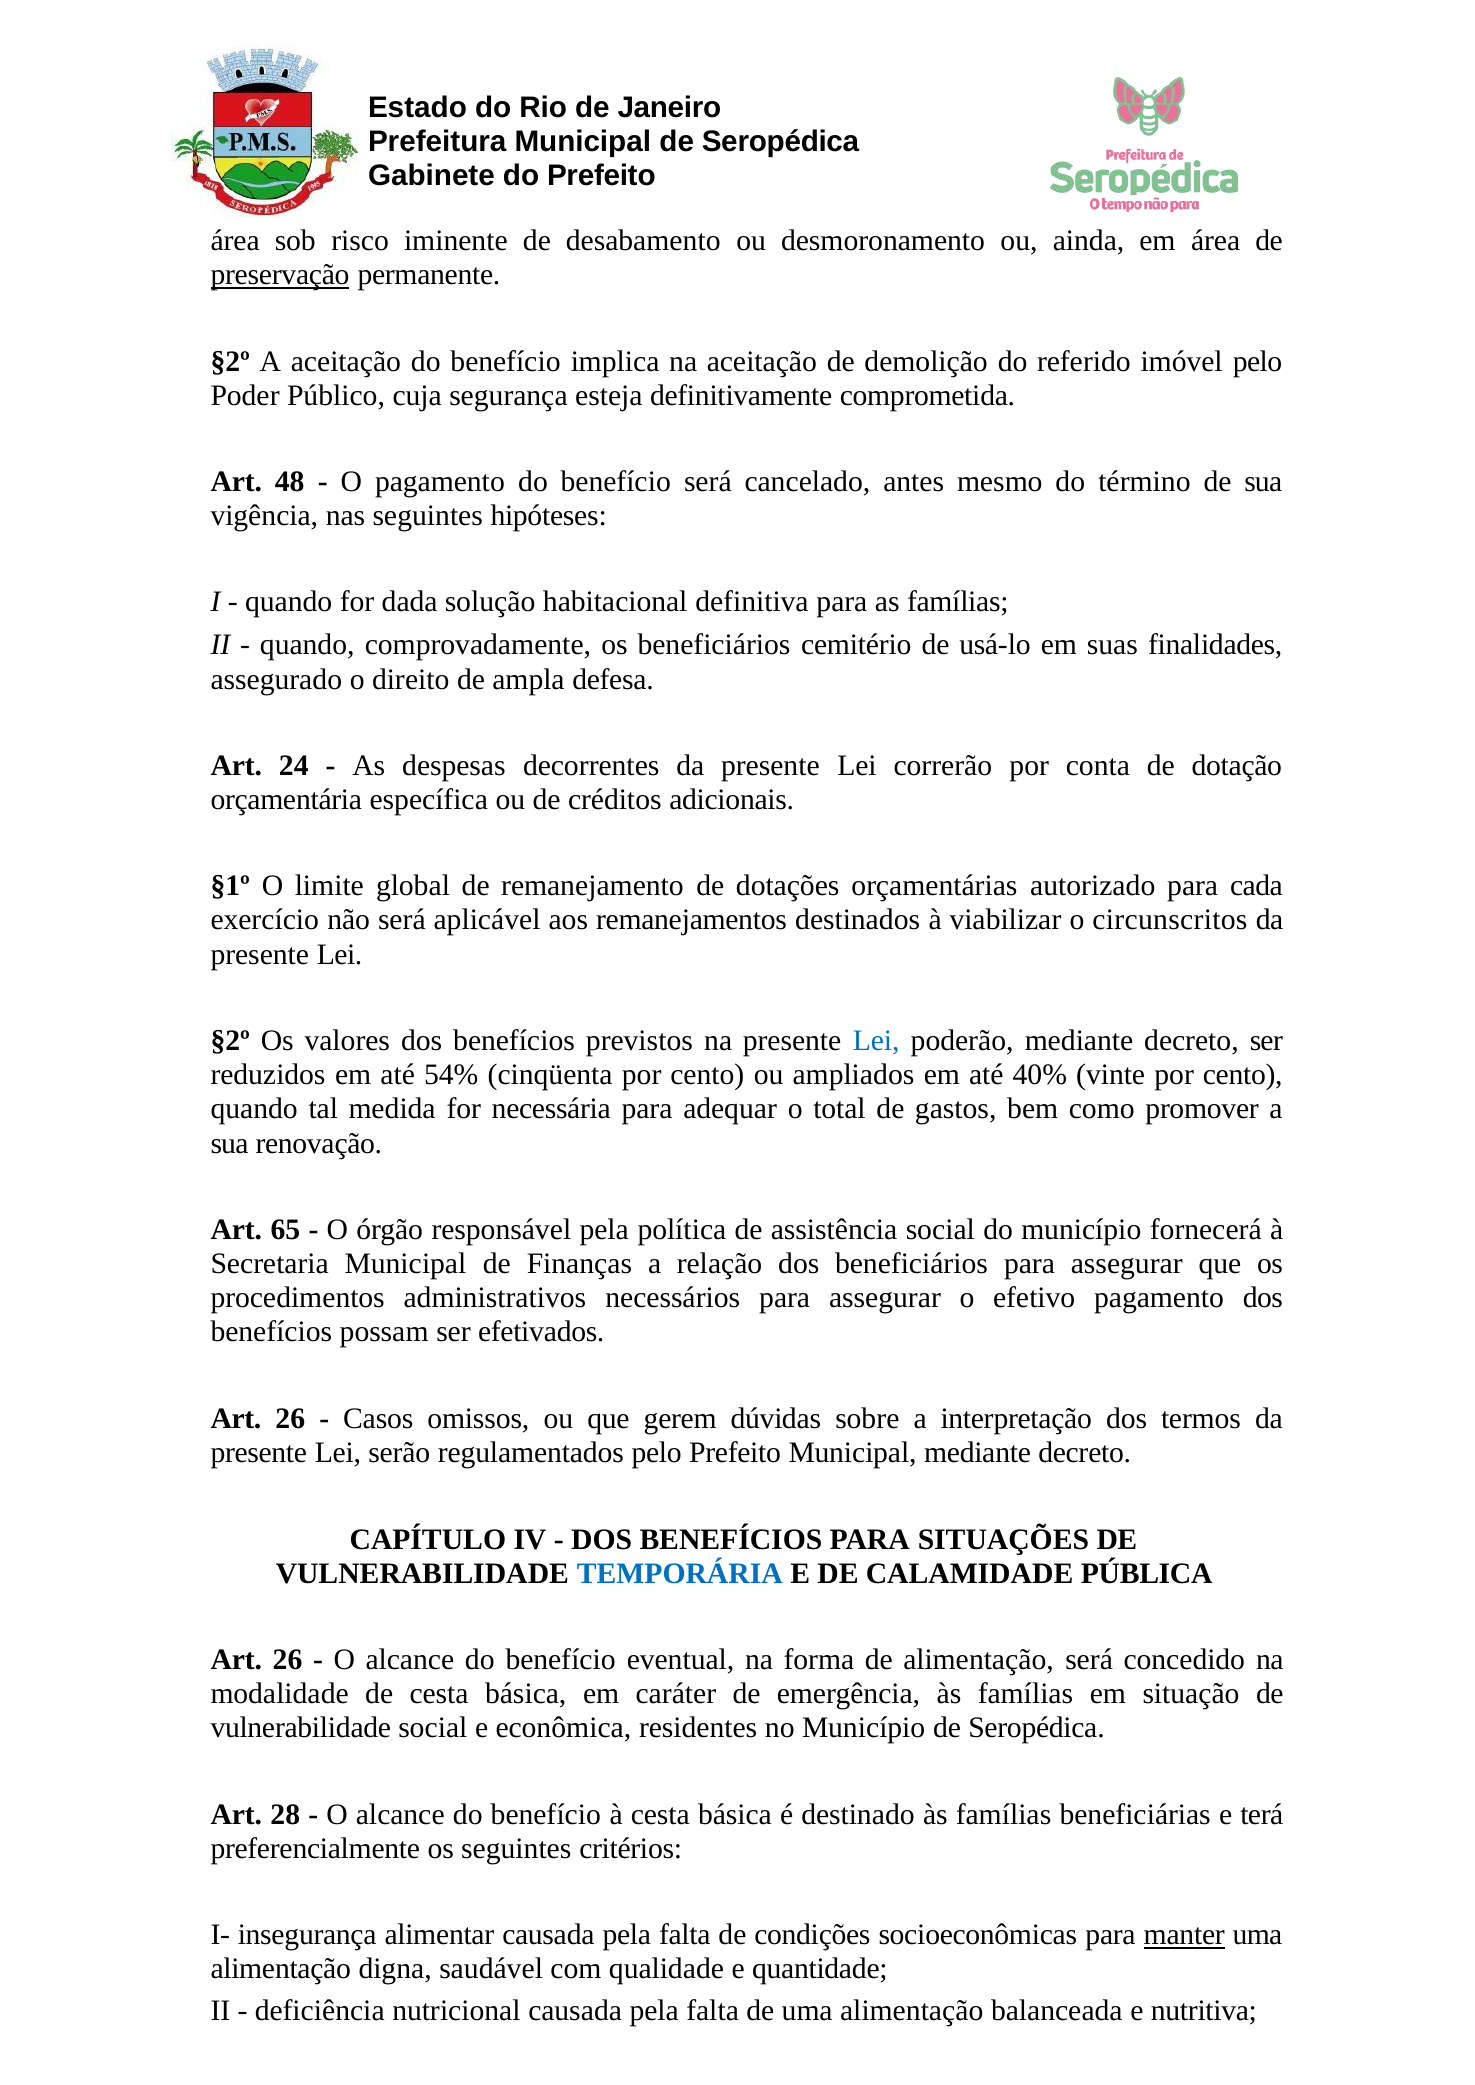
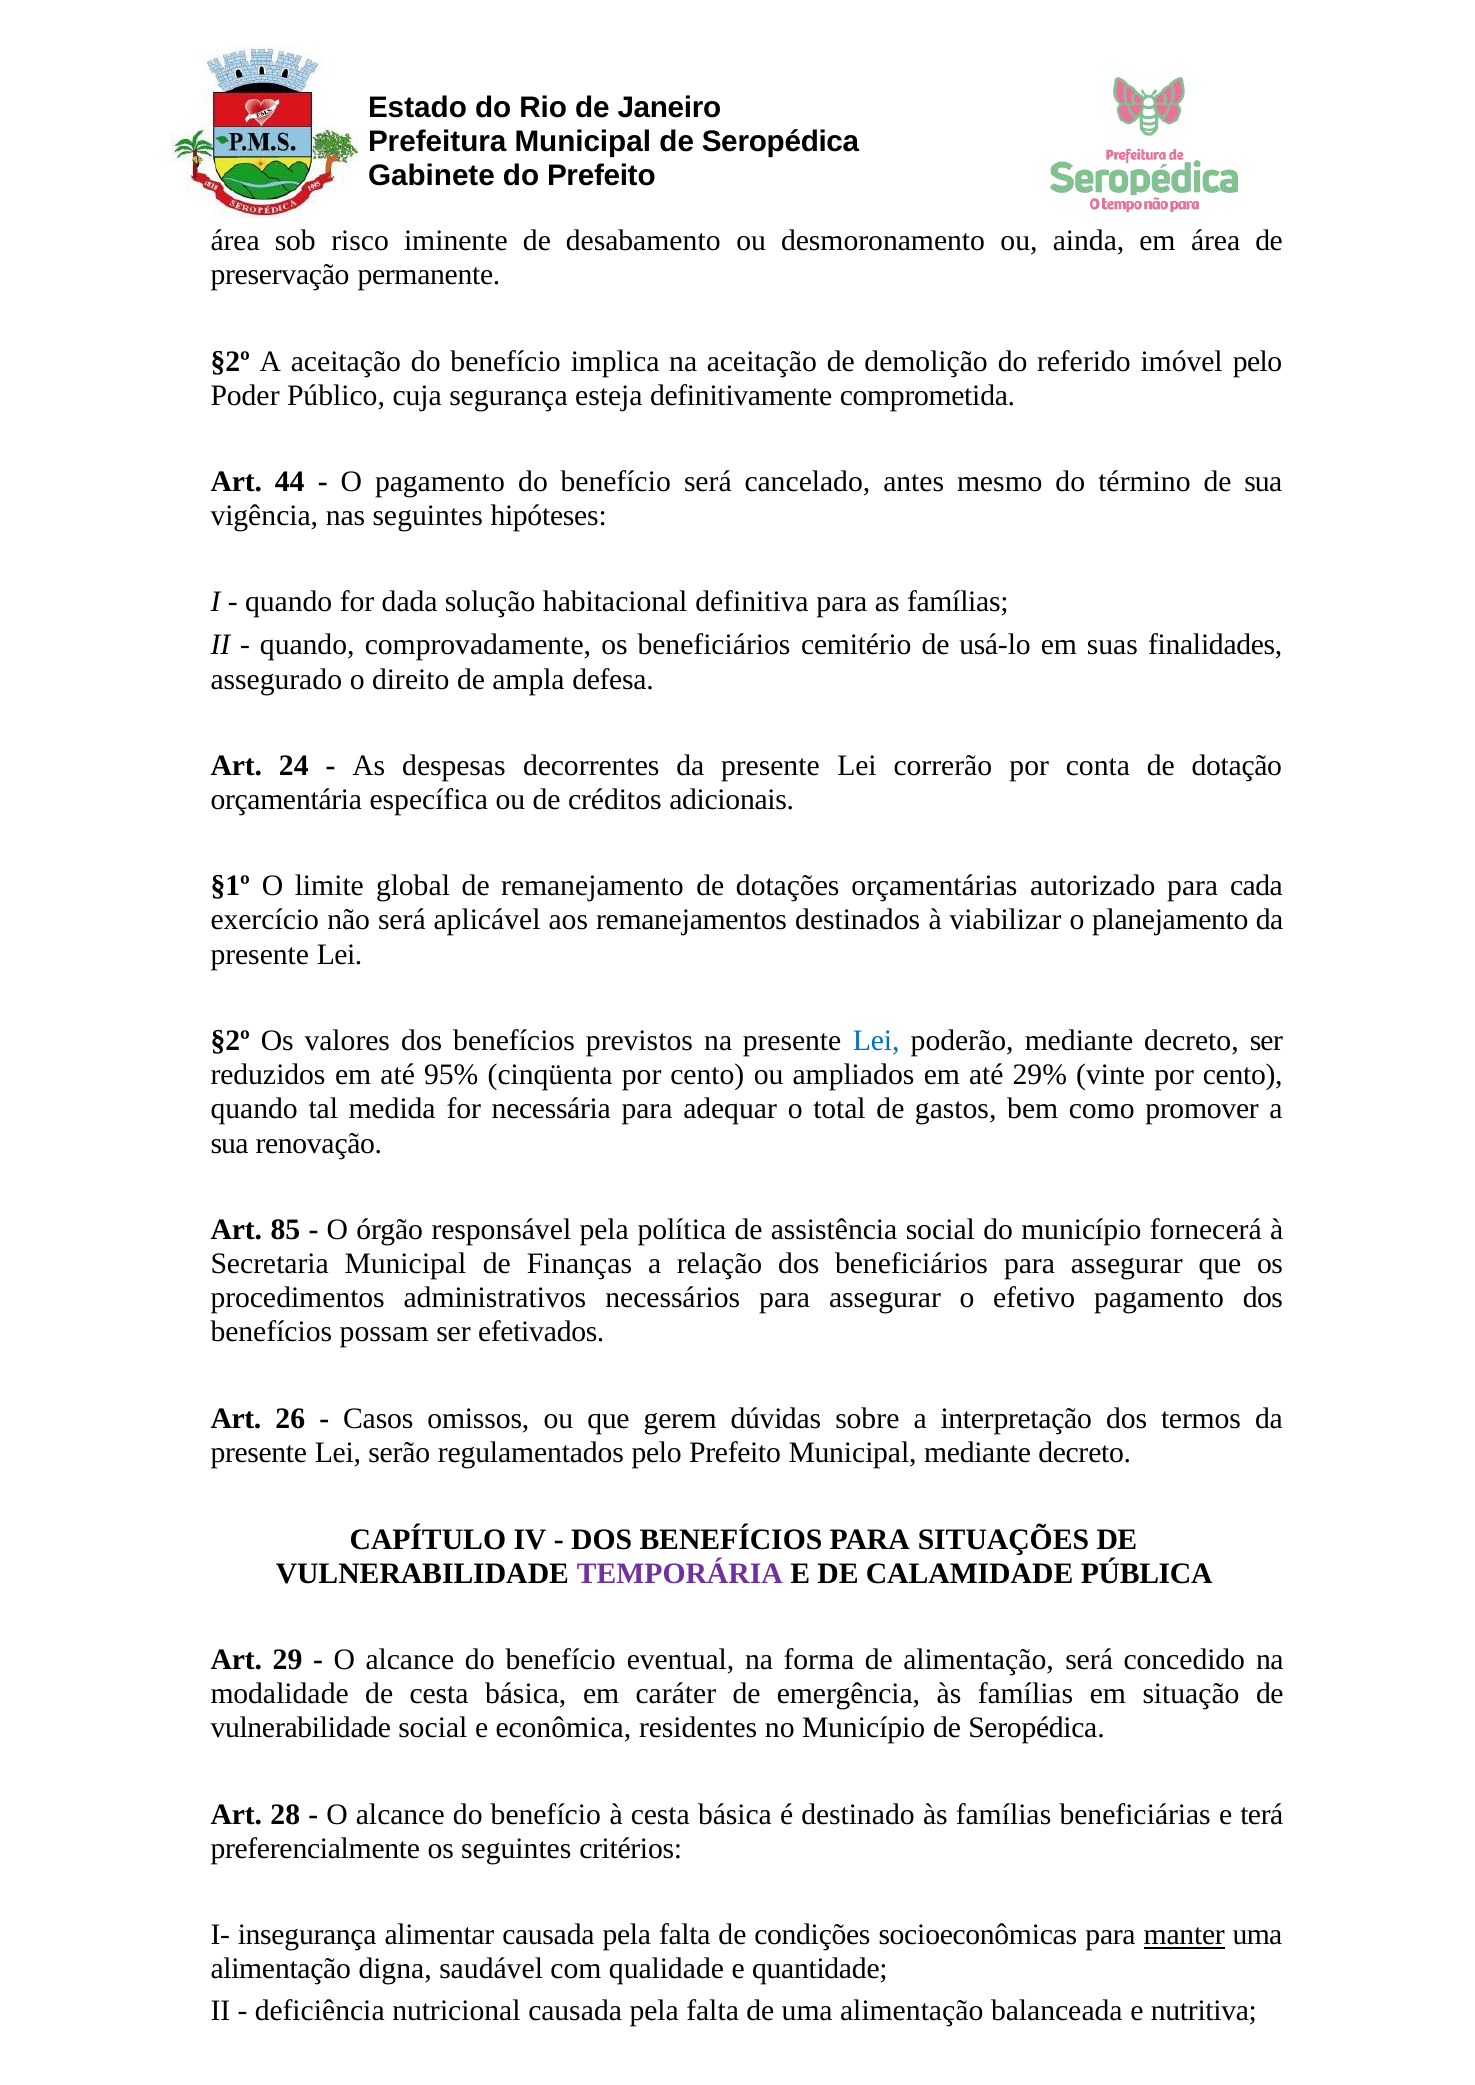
preservação underline: present -> none
48: 48 -> 44
circunscritos: circunscritos -> planejamento
54%: 54% -> 95%
40%: 40% -> 29%
65: 65 -> 85
TEMPORÁRIA colour: blue -> purple
26 at (288, 1660): 26 -> 29
